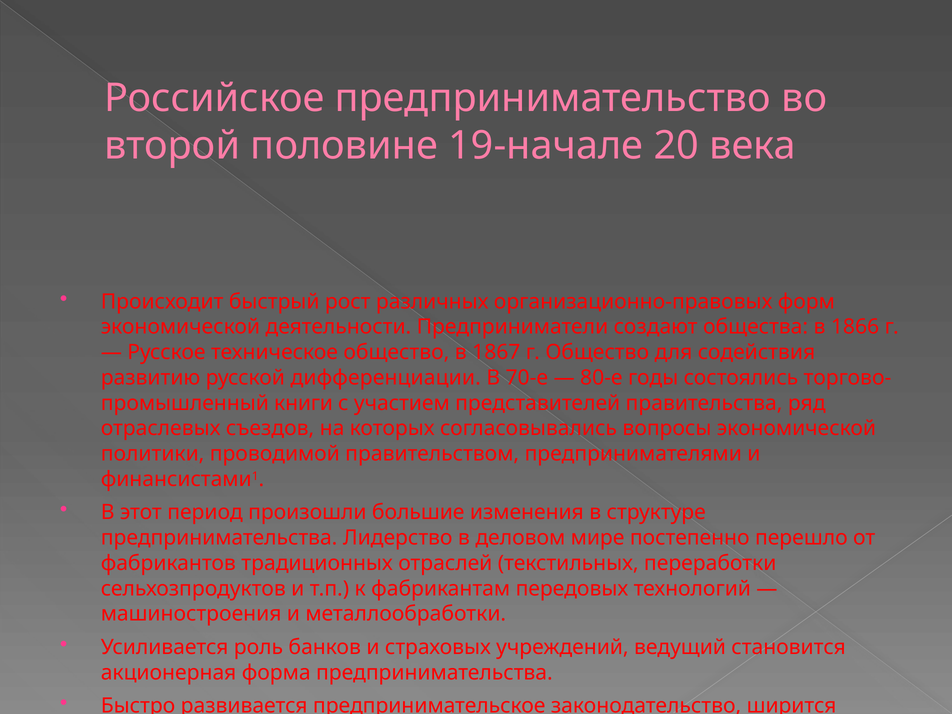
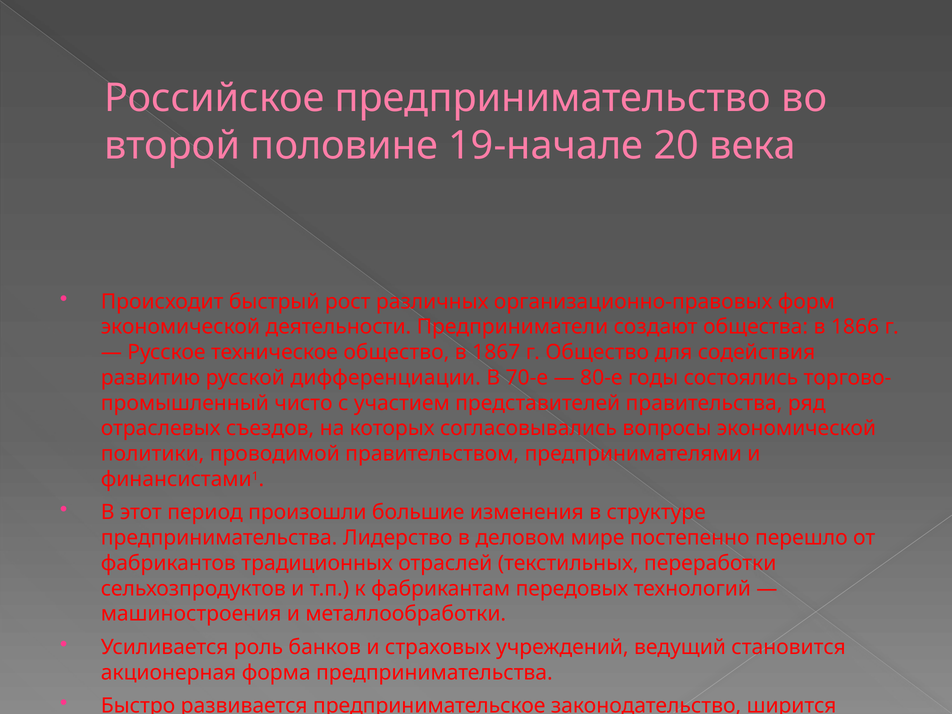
книги: книги -> чисто
